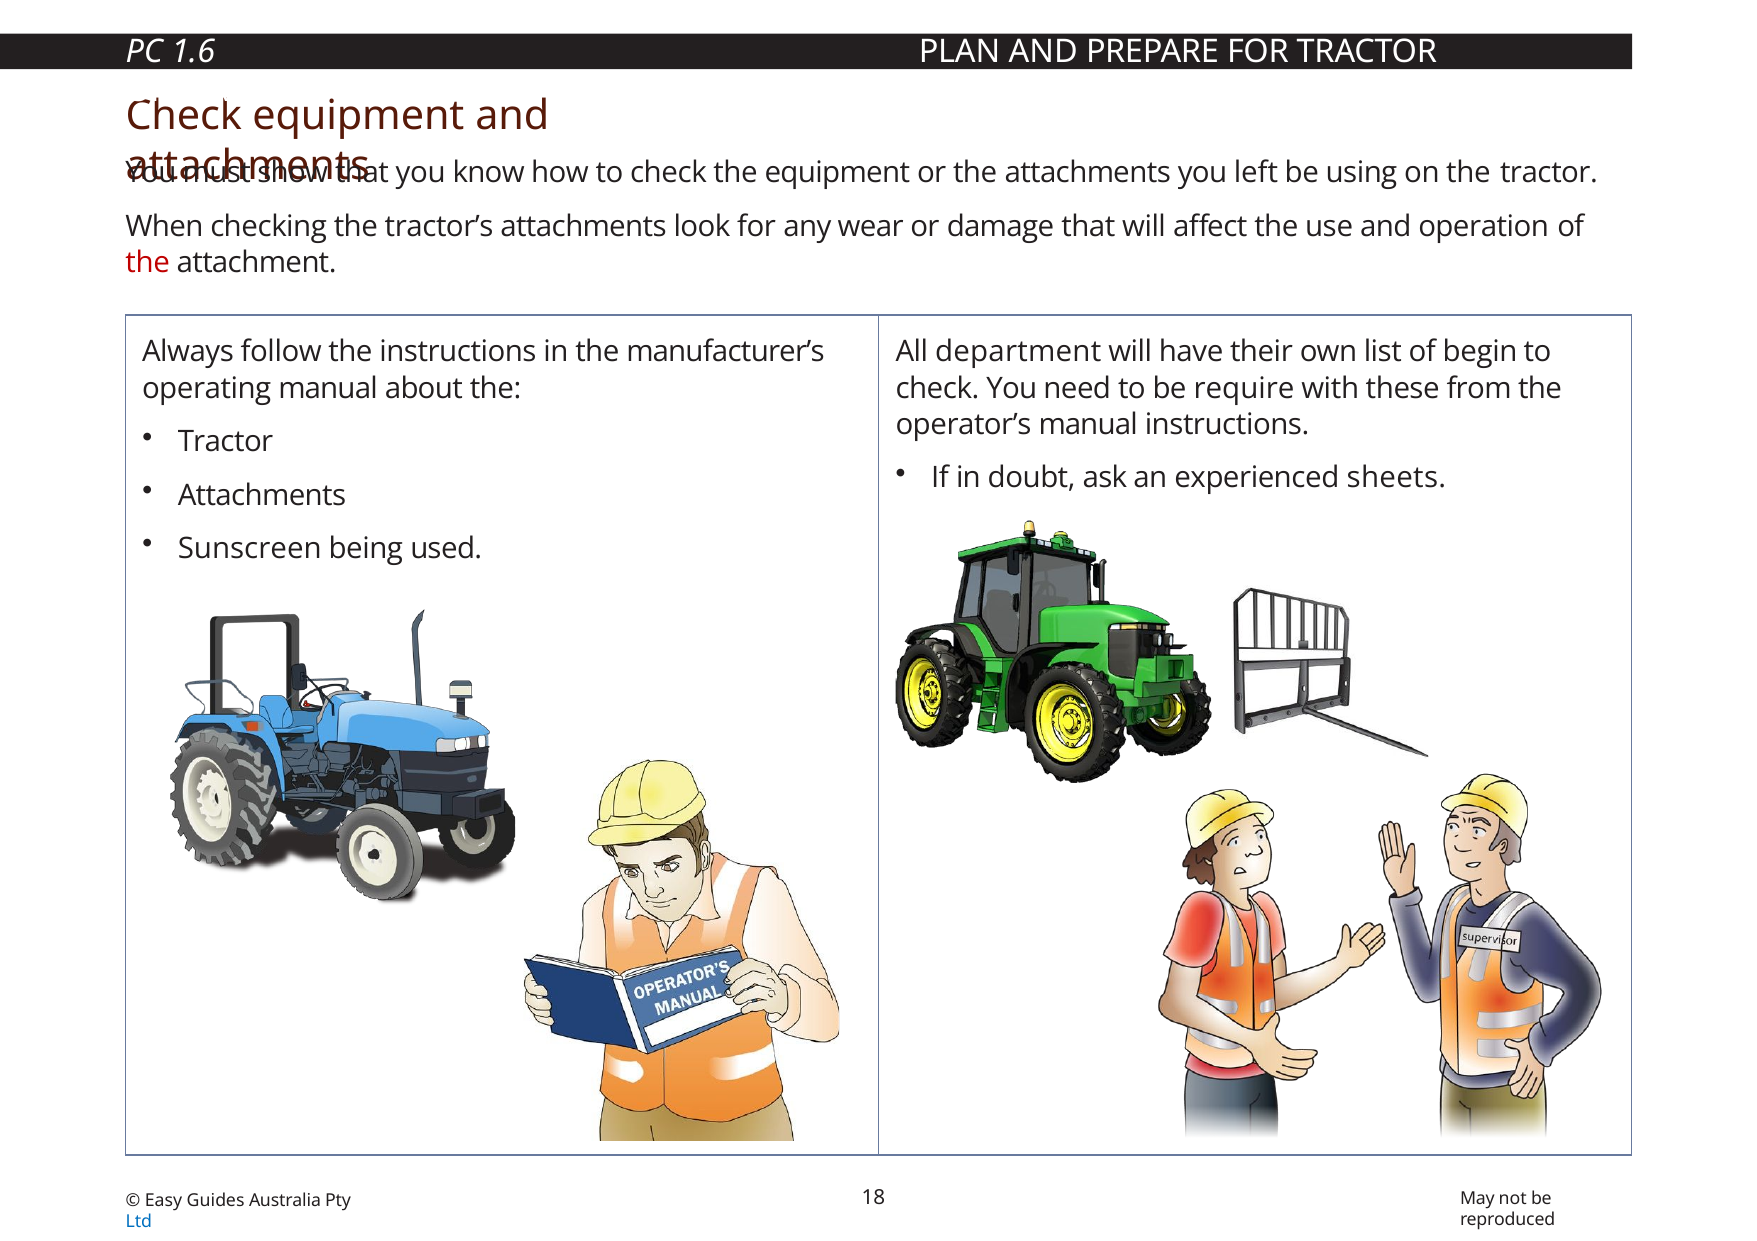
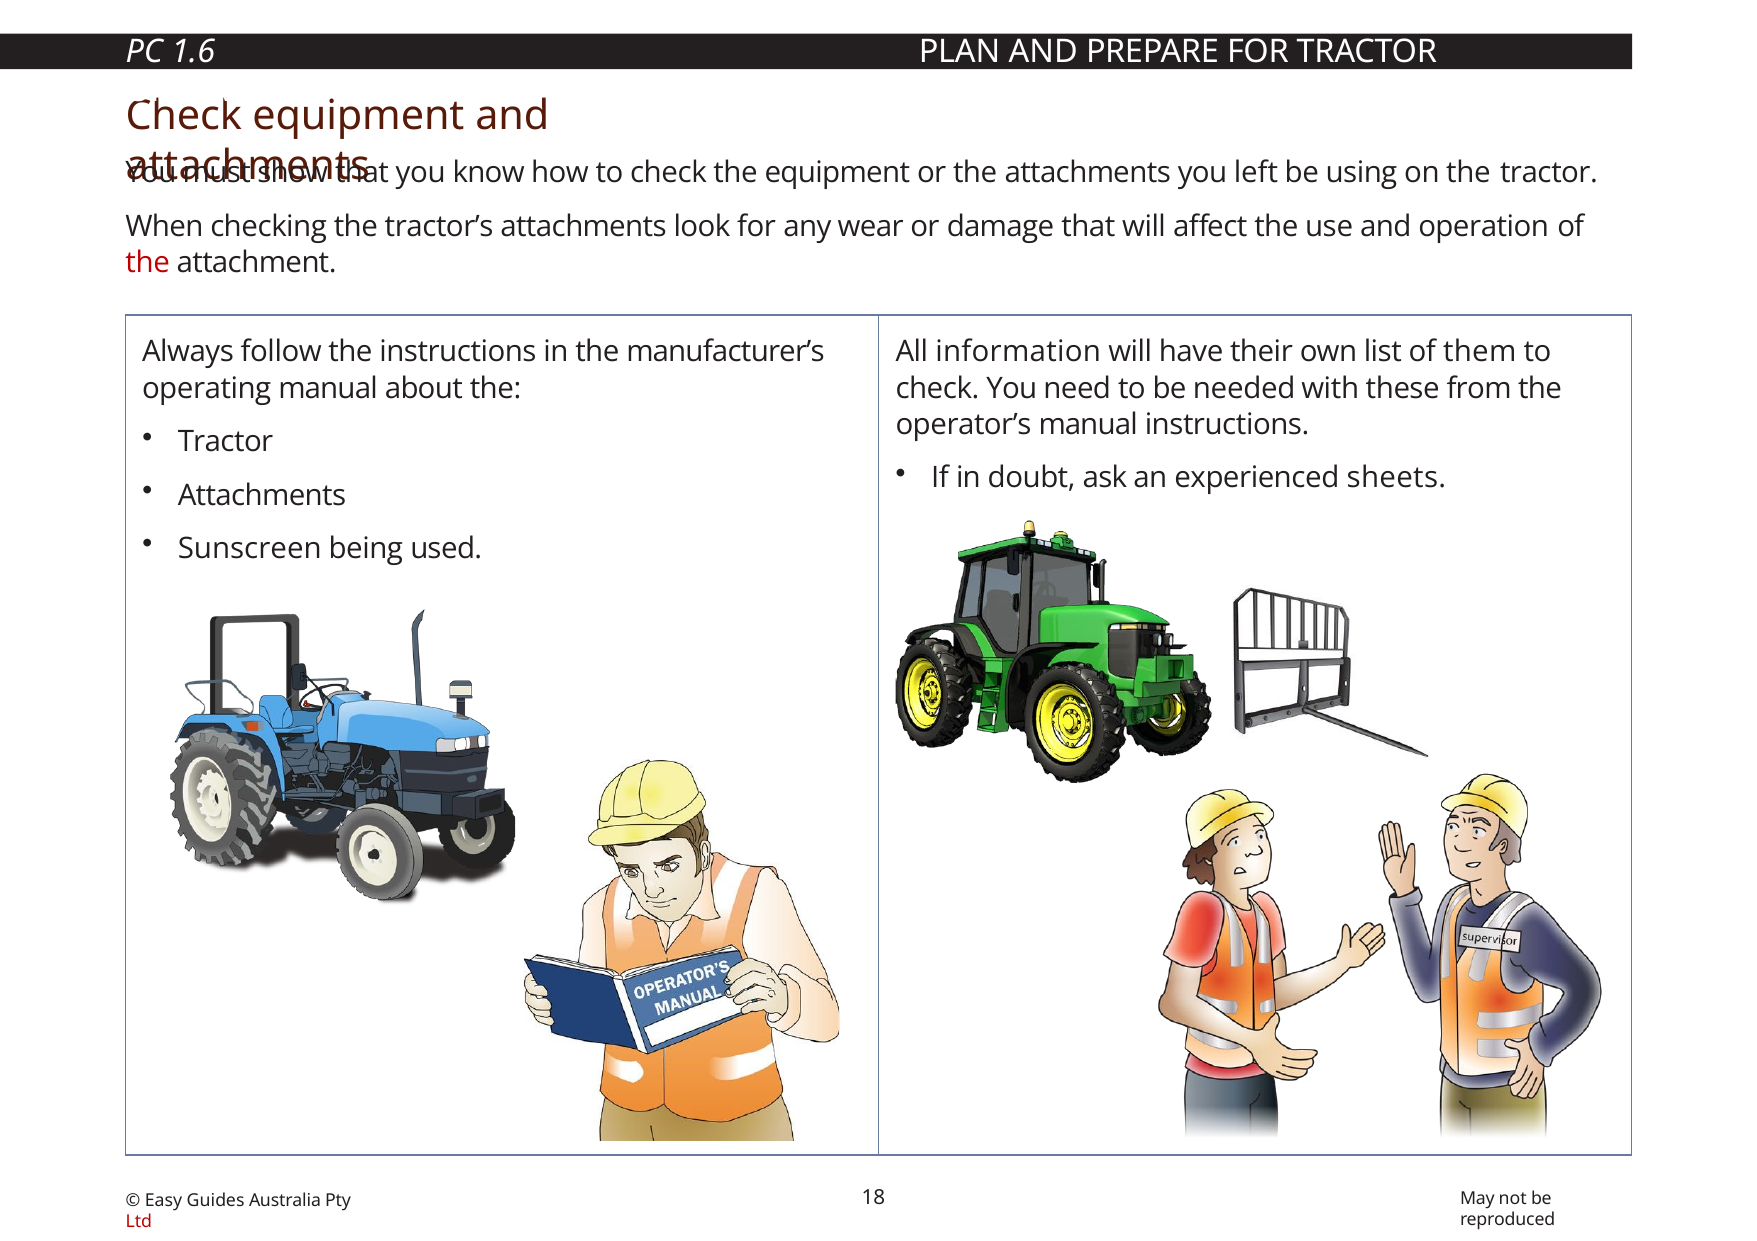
department: department -> information
begin: begin -> them
require: require -> needed
Ltd colour: blue -> red
